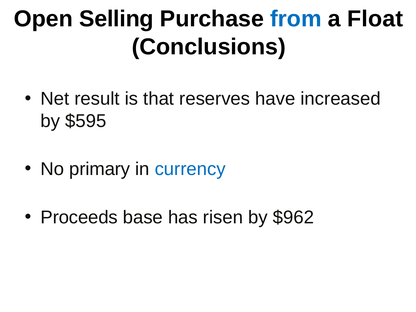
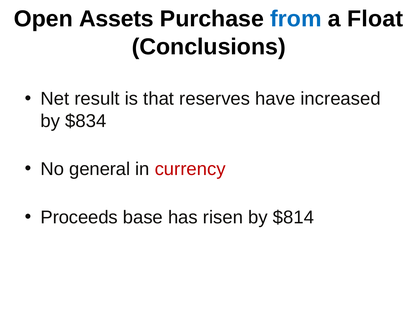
Selling: Selling -> Assets
$595: $595 -> $834
primary: primary -> general
currency colour: blue -> red
$962: $962 -> $814
